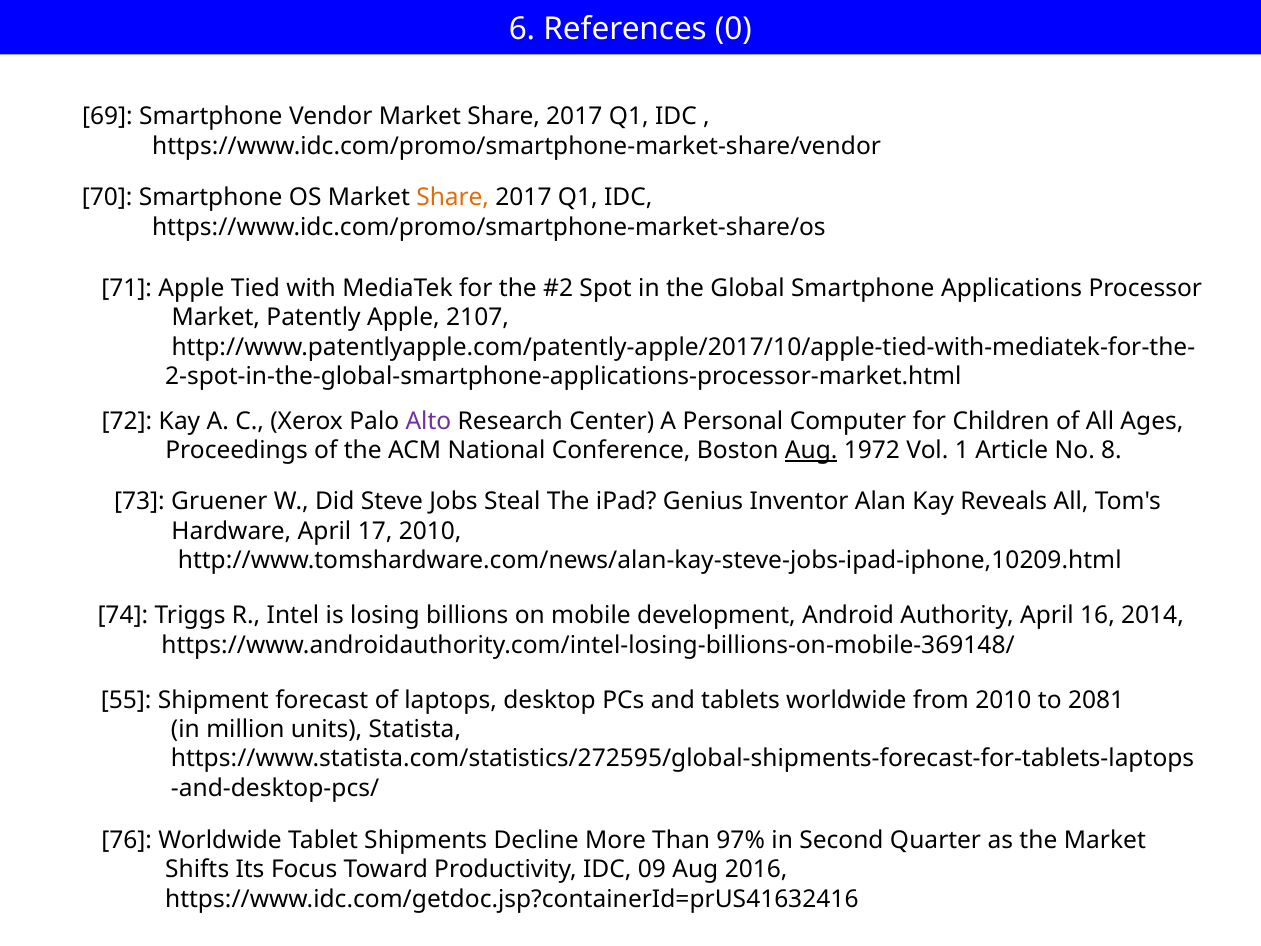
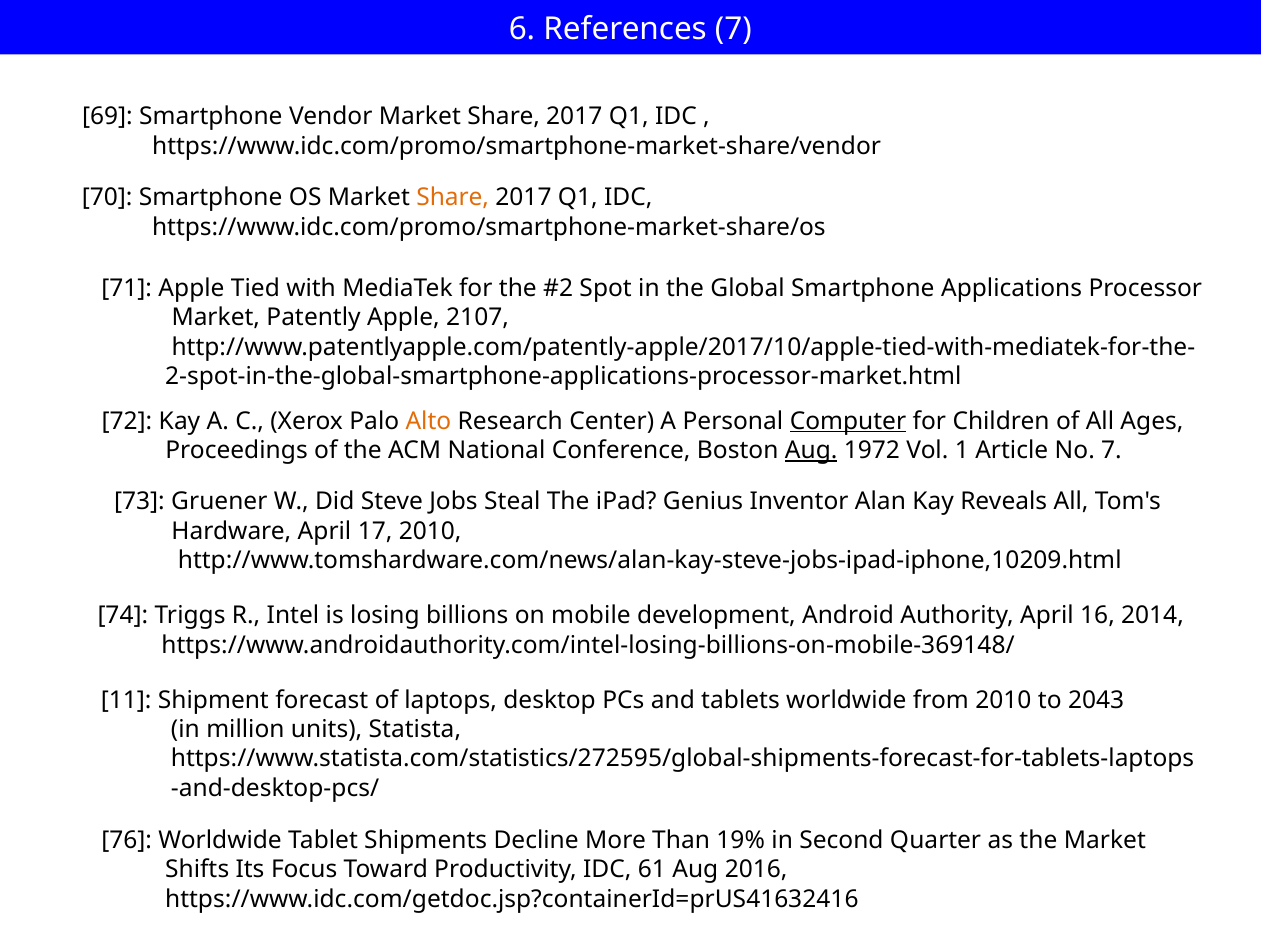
References 0: 0 -> 7
Alto colour: purple -> orange
Computer underline: none -> present
No 8: 8 -> 7
55: 55 -> 11
2081: 2081 -> 2043
97%: 97% -> 19%
09: 09 -> 61
